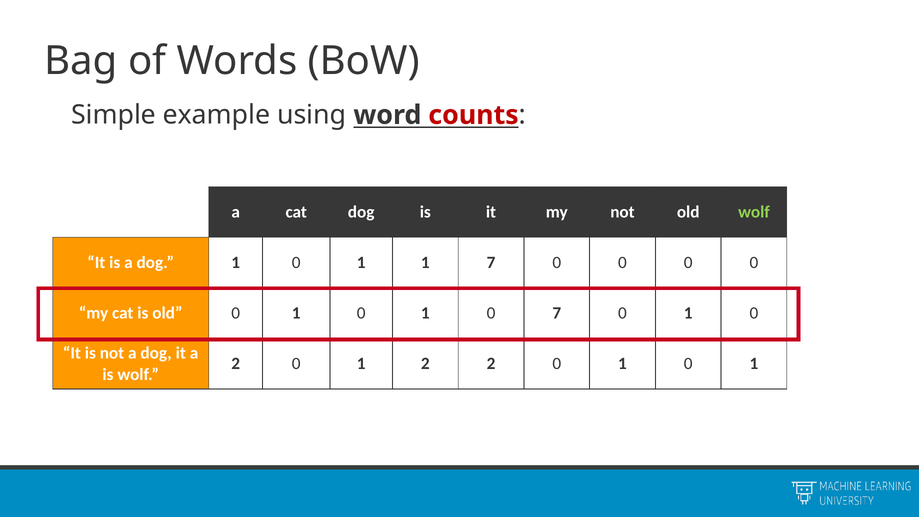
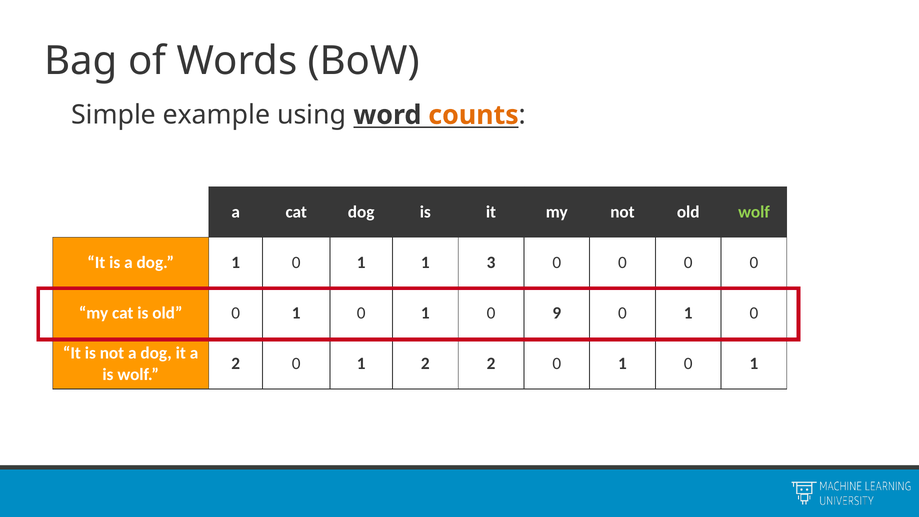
counts colour: red -> orange
1 7: 7 -> 3
0 7: 7 -> 9
